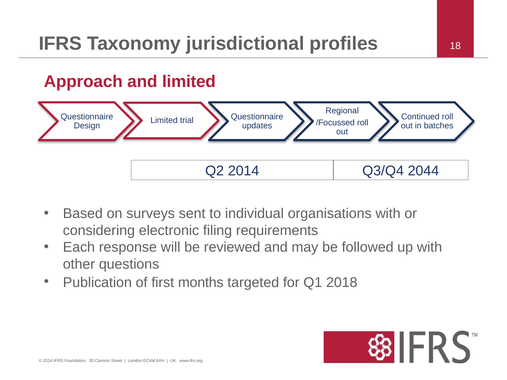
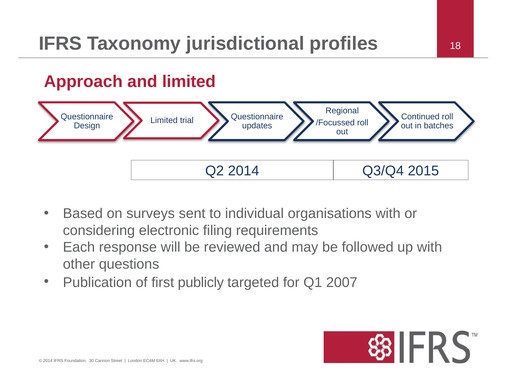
2044: 2044 -> 2015
months: months -> publicly
2018: 2018 -> 2007
